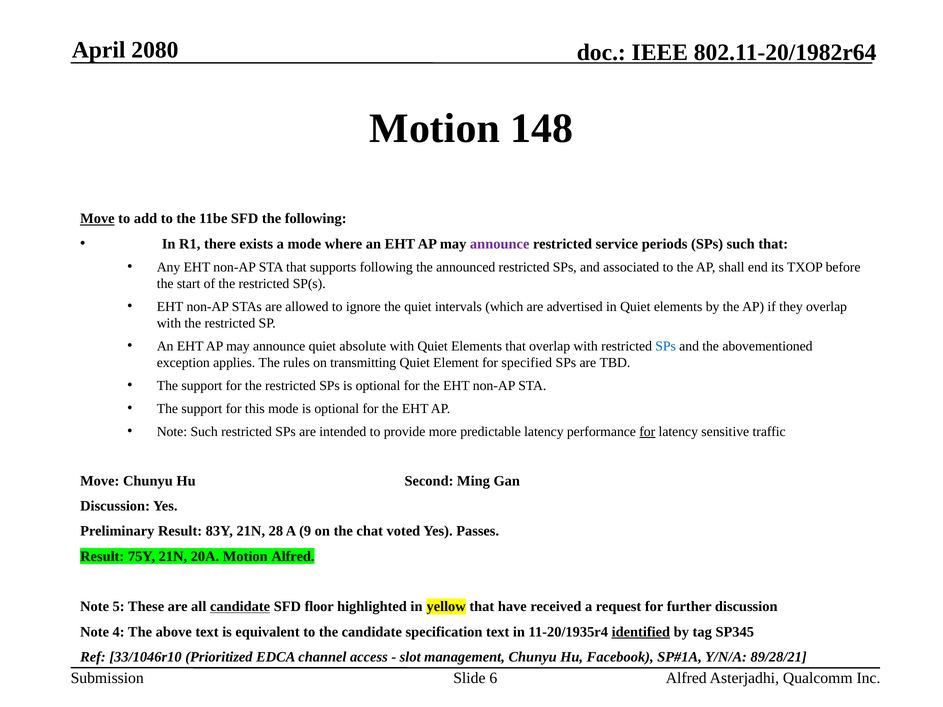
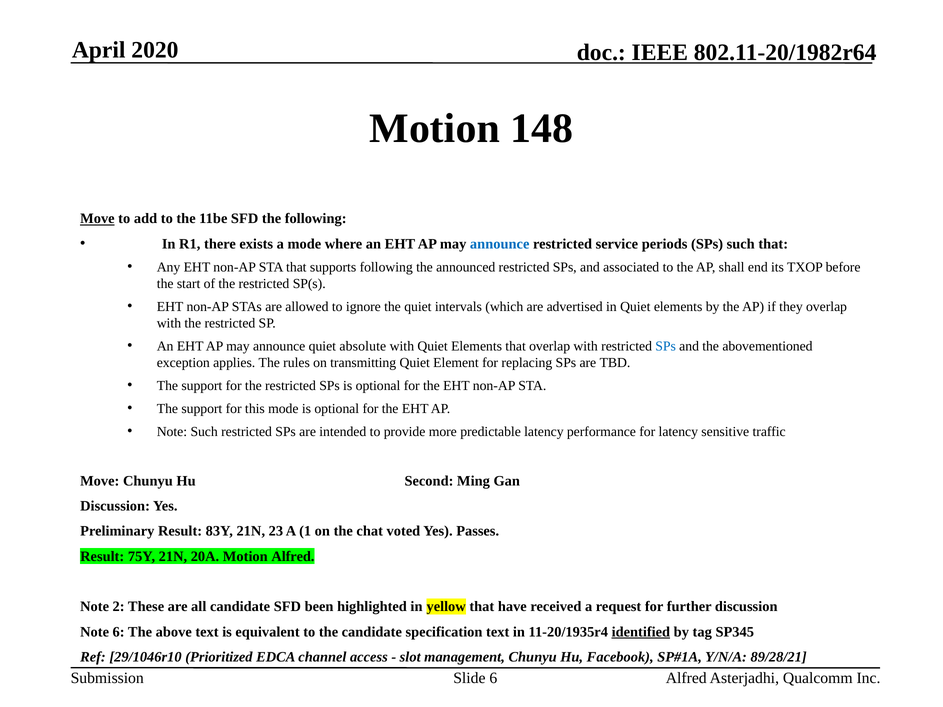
2080: 2080 -> 2020
announce at (500, 244) colour: purple -> blue
specified: specified -> replacing
for at (647, 432) underline: present -> none
28: 28 -> 23
9: 9 -> 1
5: 5 -> 2
candidate at (240, 607) underline: present -> none
floor: floor -> been
Note 4: 4 -> 6
33/1046r10: 33/1046r10 -> 29/1046r10
